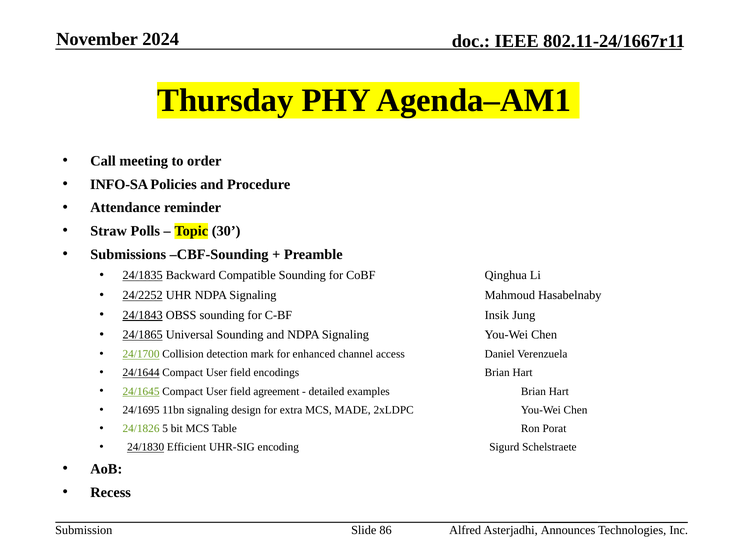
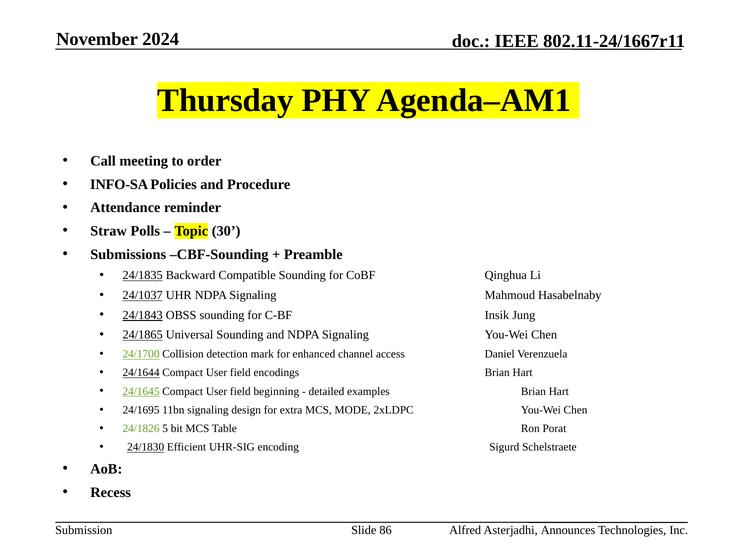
24/2252: 24/2252 -> 24/1037
agreement: agreement -> beginning
MADE: MADE -> MODE
